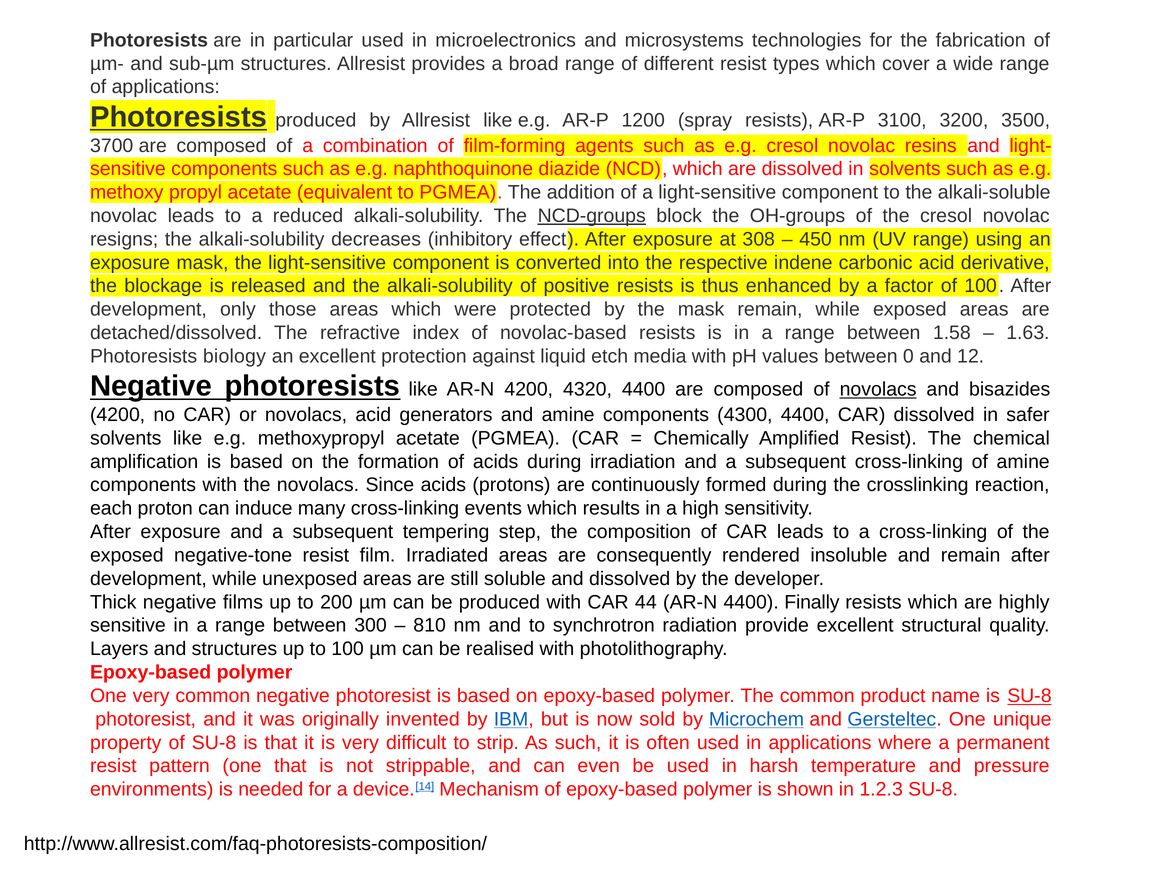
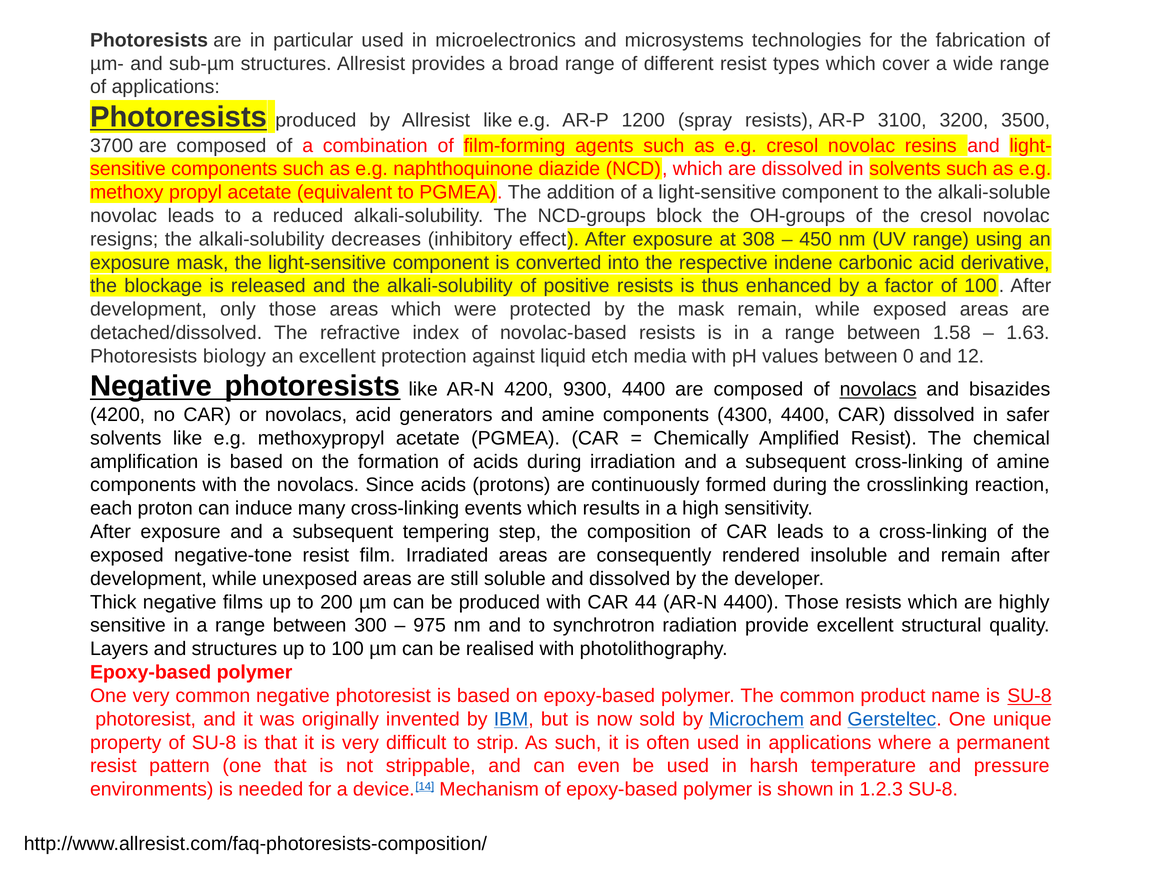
NCD-groups underline: present -> none
4320: 4320 -> 9300
4400 Finally: Finally -> Those
810: 810 -> 975
